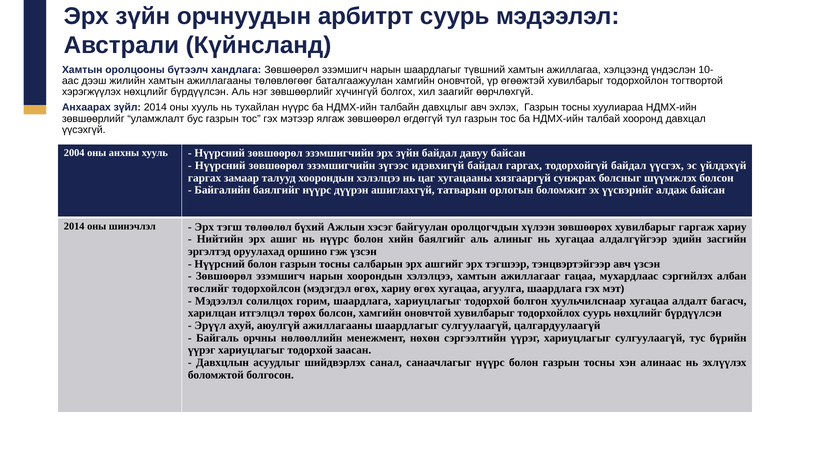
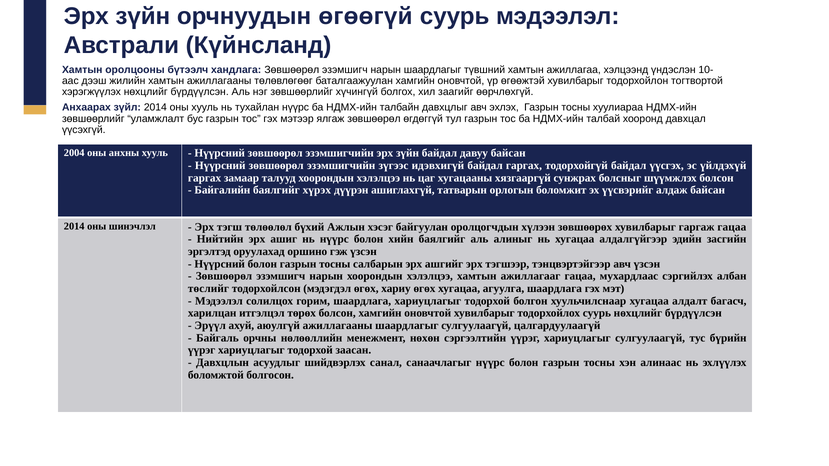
арбитрт: арбитрт -> өгөөгүй
баялгийг нүүрс: нүүрс -> хүрэх
гаргаж хариу: хариу -> гацаа
